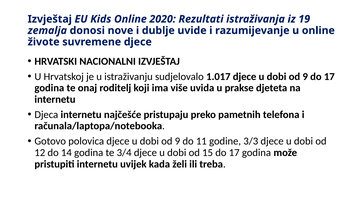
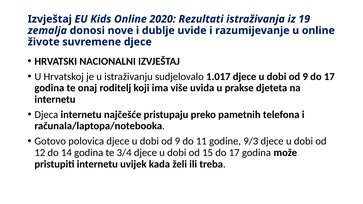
3/3: 3/3 -> 9/3
